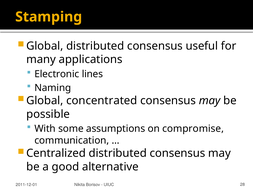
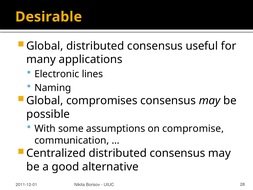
Stamping: Stamping -> Desirable
concentrated: concentrated -> compromises
